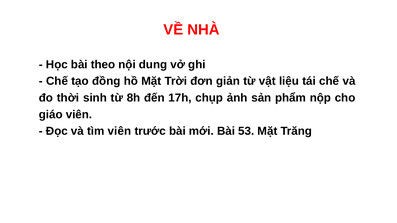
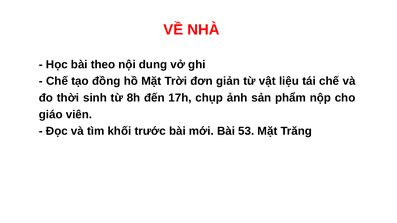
tìm viên: viên -> khối
